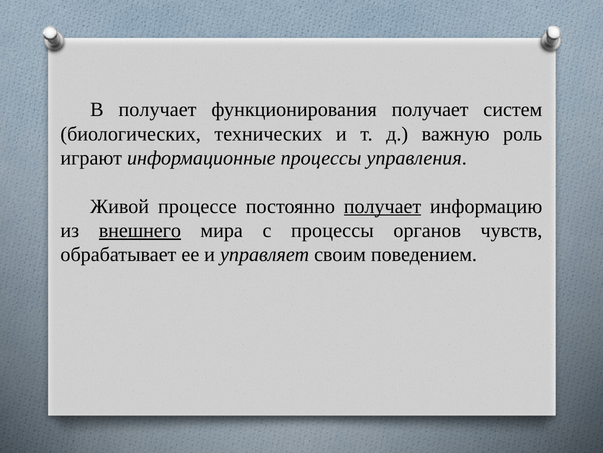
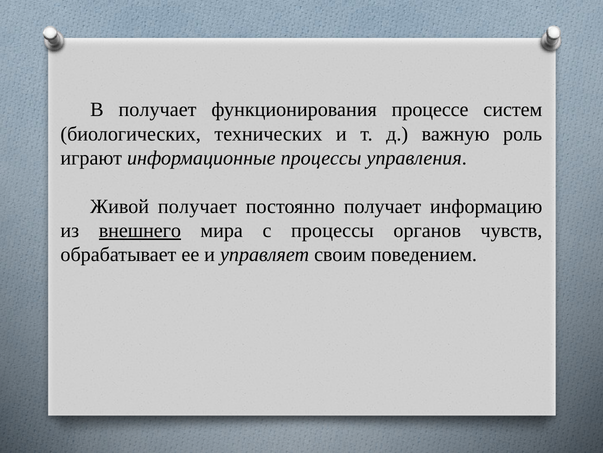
функционирования получает: получает -> процессе
Живой процессе: процессе -> получает
получает at (383, 206) underline: present -> none
